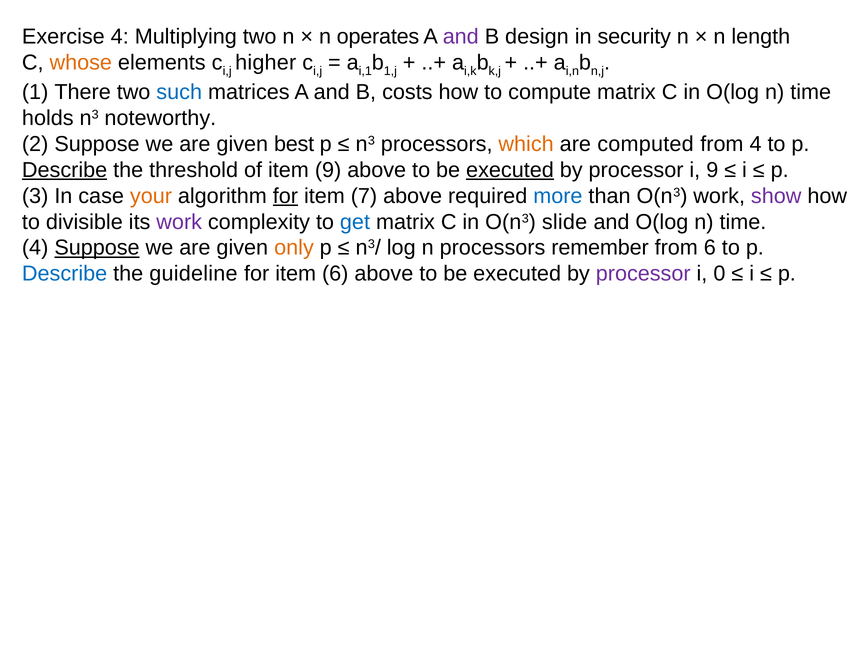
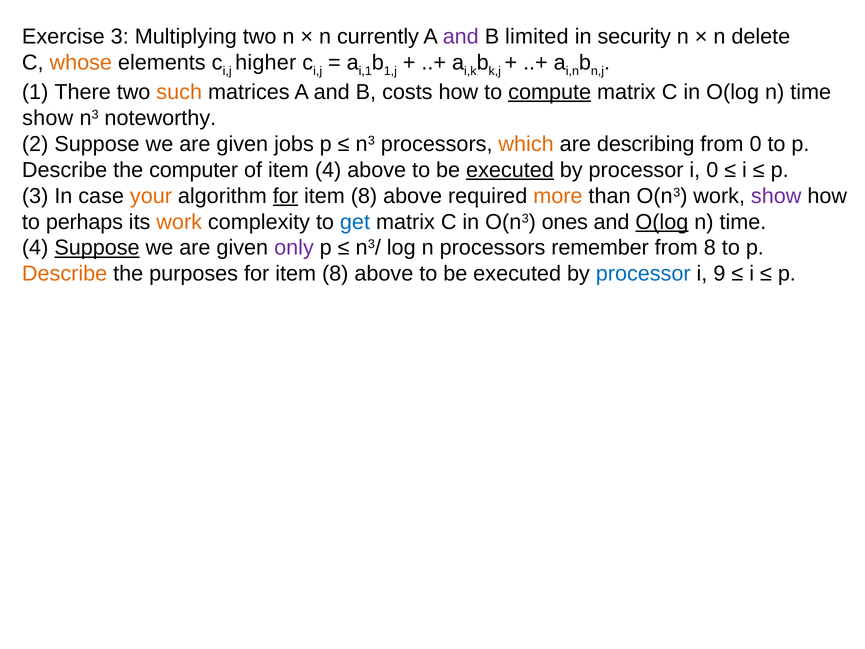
Exercise 4: 4 -> 3
operates: operates -> currently
design: design -> limited
length: length -> delete
such colour: blue -> orange
compute underline: none -> present
holds at (48, 118): holds -> show
best: best -> jobs
computed: computed -> describing
from 4: 4 -> 0
Describe at (65, 170) underline: present -> none
threshold: threshold -> computer
item 9: 9 -> 4
i 9: 9 -> 0
7 at (364, 196): 7 -> 8
more colour: blue -> orange
divisible: divisible -> perhaps
work at (179, 222) colour: purple -> orange
slide: slide -> ones
O(log at (662, 222) underline: none -> present
only colour: orange -> purple
from 6: 6 -> 8
Describe at (65, 274) colour: blue -> orange
guideline: guideline -> purposes
6 at (335, 274): 6 -> 8
processor at (643, 274) colour: purple -> blue
0: 0 -> 9
